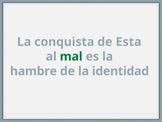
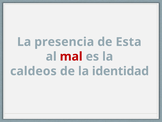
conquista: conquista -> presencia
mal colour: green -> red
hambre: hambre -> caldeos
